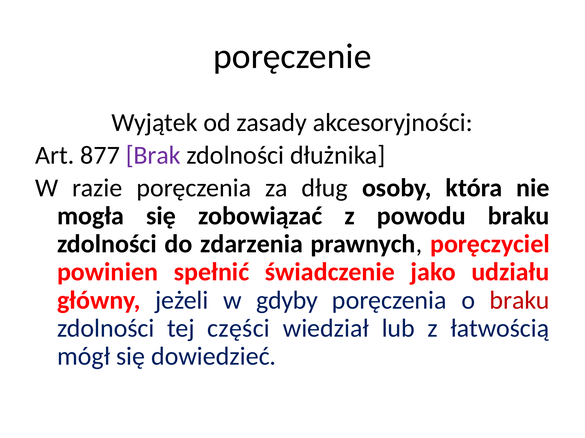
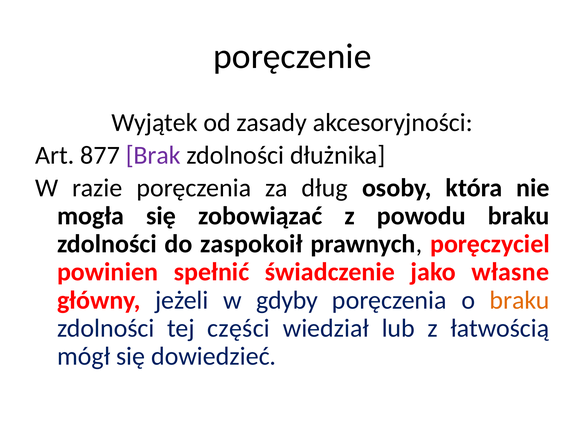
zdarzenia: zdarzenia -> zaspokoił
udziału: udziału -> własne
braku at (520, 301) colour: red -> orange
